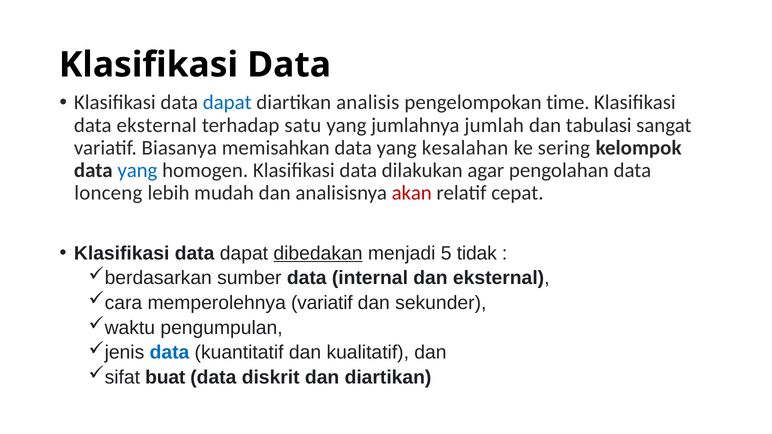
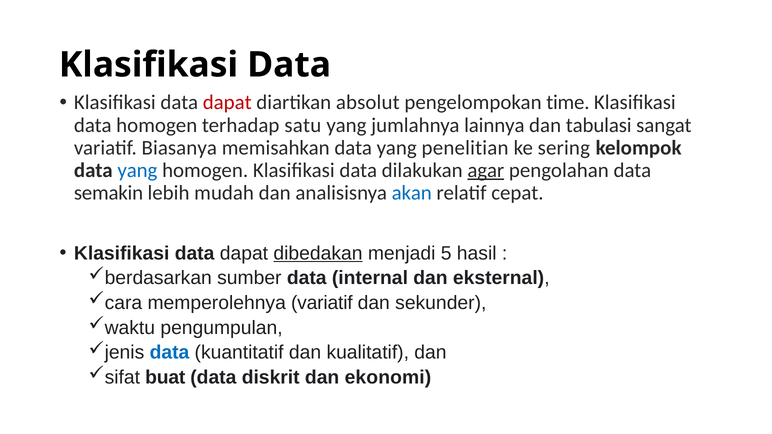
dapat at (227, 103) colour: blue -> red
analisis: analisis -> absolut
data eksternal: eksternal -> homogen
jumlah: jumlah -> lainnya
kesalahan: kesalahan -> penelitian
agar underline: none -> present
lonceng: lonceng -> semakin
akan colour: red -> blue
tidak: tidak -> hasil
dan diartikan: diartikan -> ekonomi
